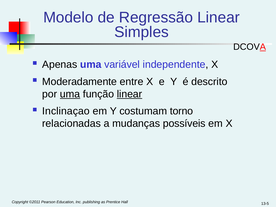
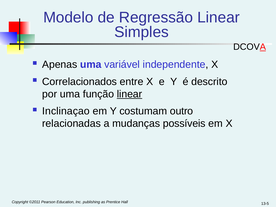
Moderadamente: Moderadamente -> Correlacionados
uma at (70, 94) underline: present -> none
torno: torno -> outro
